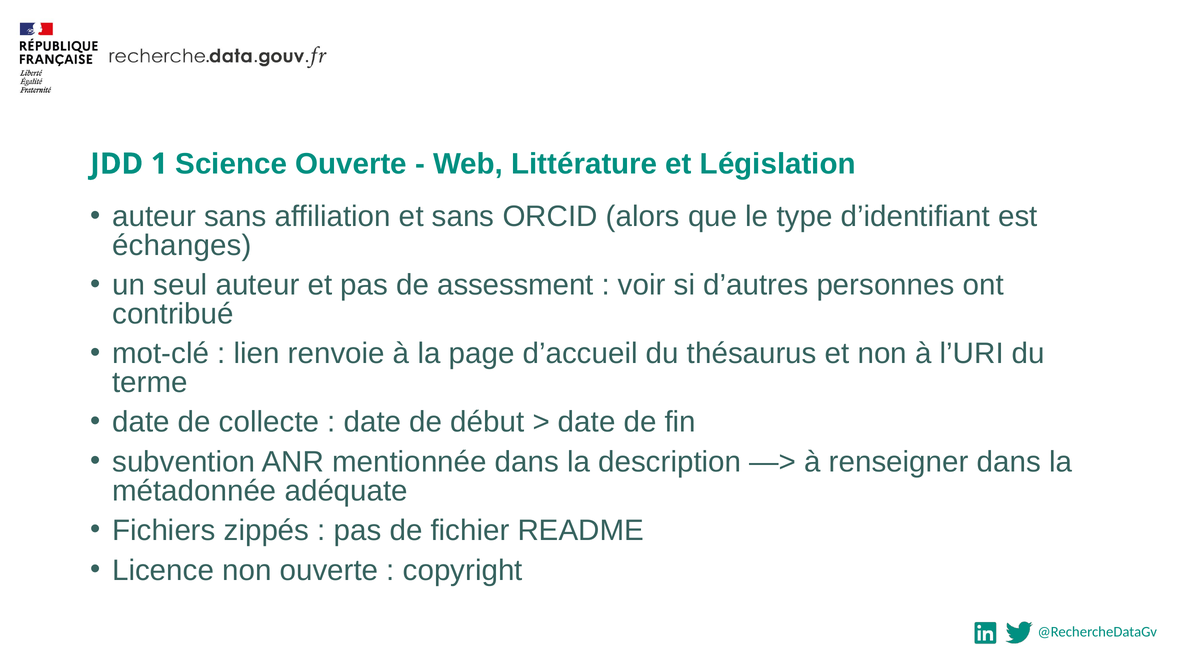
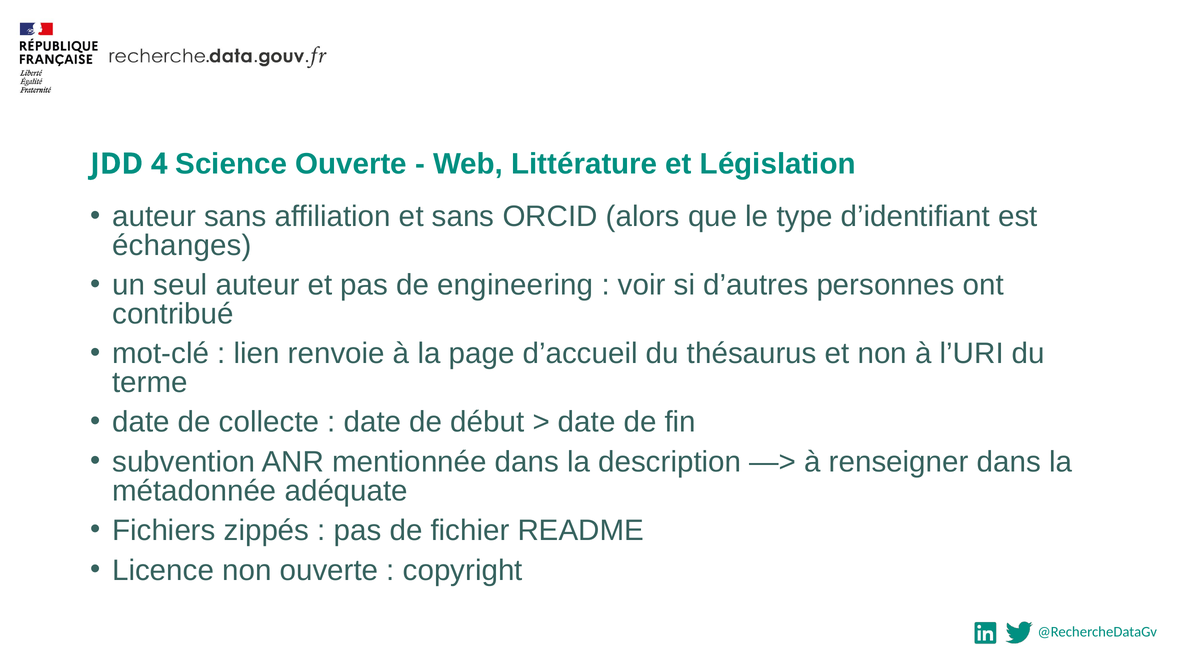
1: 1 -> 4
assessment: assessment -> engineering
